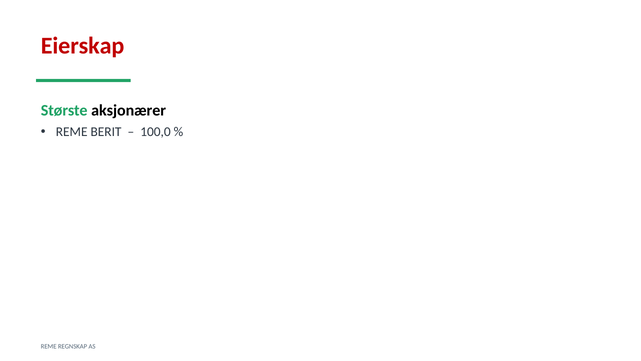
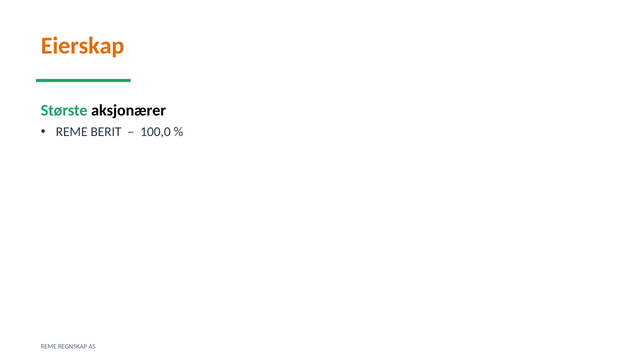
Eierskap colour: red -> orange
